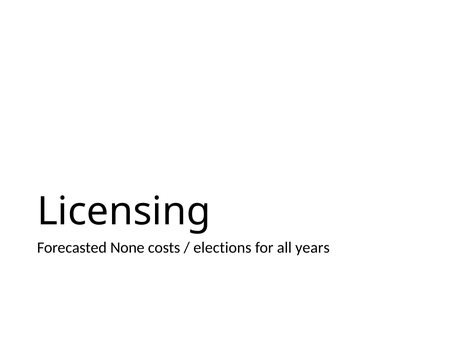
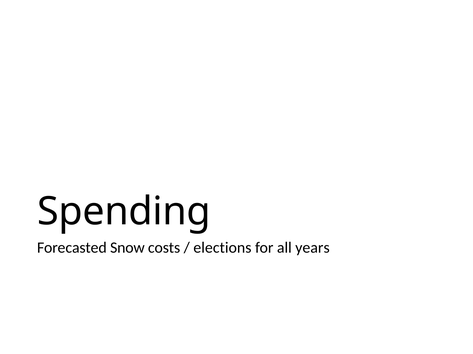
Licensing: Licensing -> Spending
None: None -> Snow
